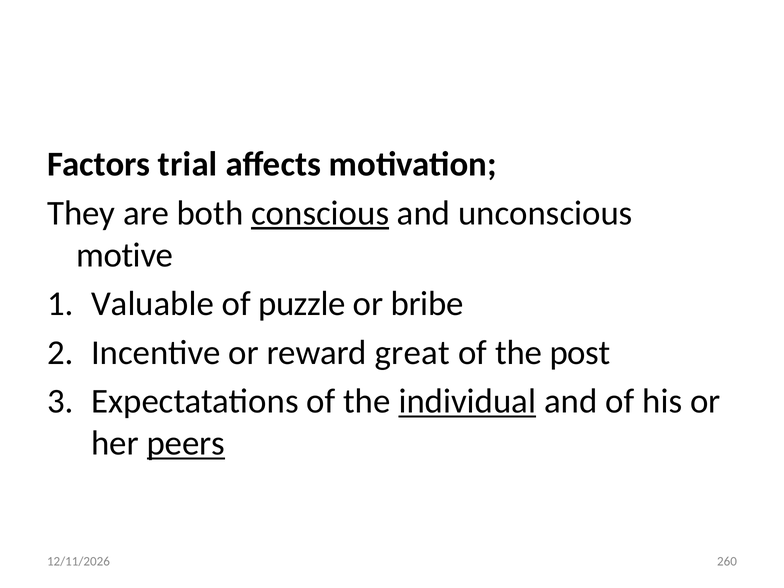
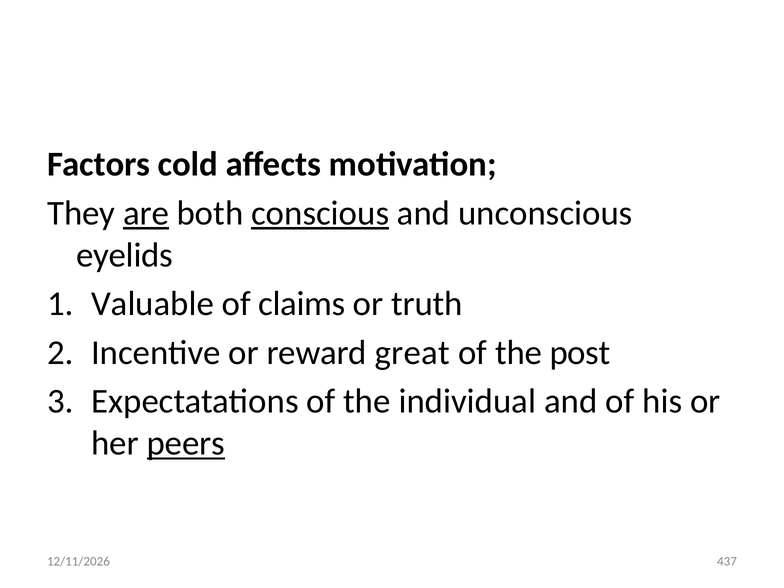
trial: trial -> cold
are underline: none -> present
motive: motive -> eyelids
puzzle: puzzle -> claims
bribe: bribe -> truth
individual underline: present -> none
260: 260 -> 437
